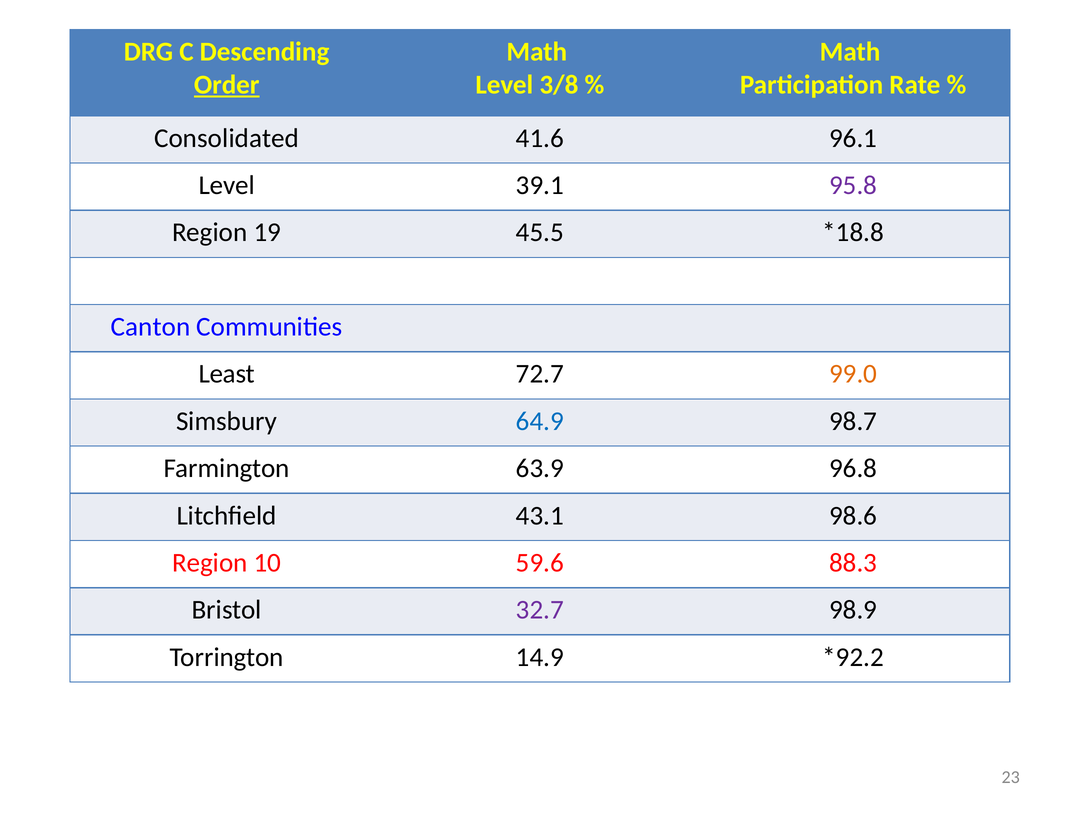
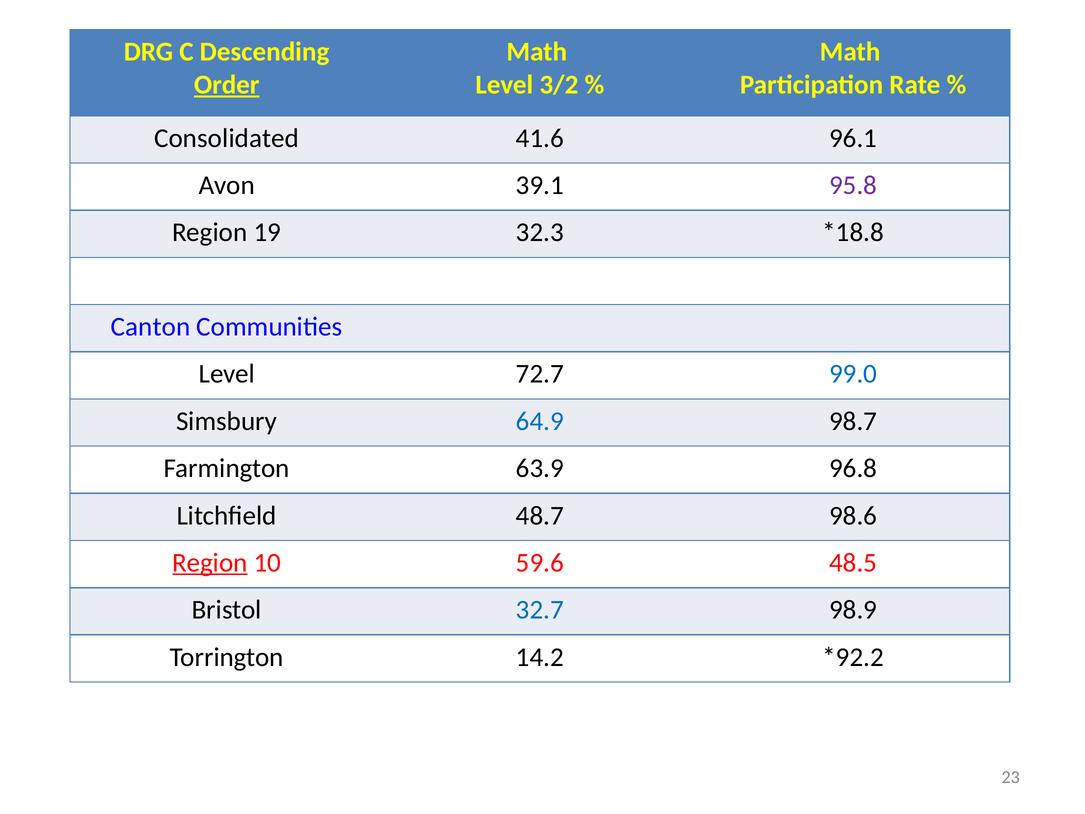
3/8: 3/8 -> 3/2
Level at (227, 185): Level -> Avon
45.5: 45.5 -> 32.3
Least at (227, 374): Least -> Level
99.0 colour: orange -> blue
43.1: 43.1 -> 48.7
Region at (210, 563) underline: none -> present
88.3: 88.3 -> 48.5
32.7 colour: purple -> blue
14.9: 14.9 -> 14.2
